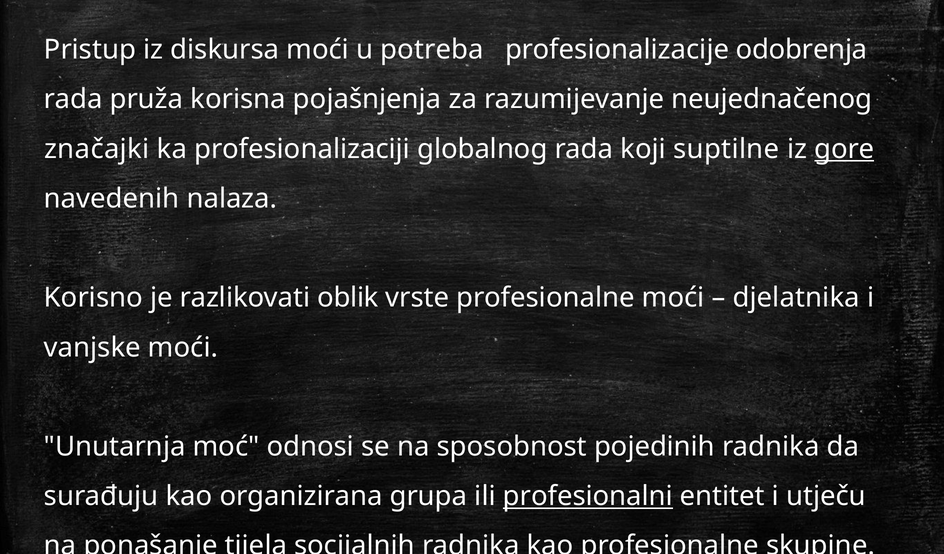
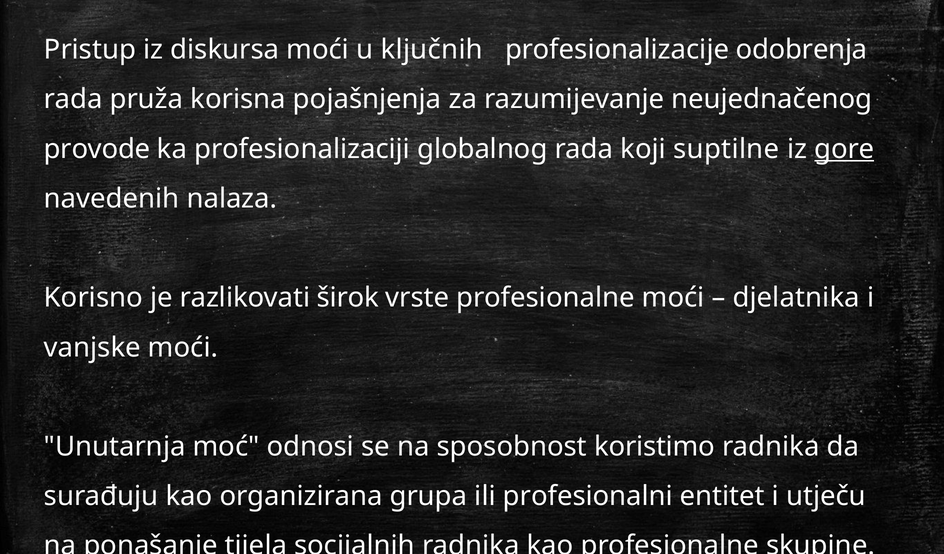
potreba: potreba -> ključnih
značajki: značajki -> provode
oblik: oblik -> širok
pojedinih: pojedinih -> koristimo
profesionalni underline: present -> none
